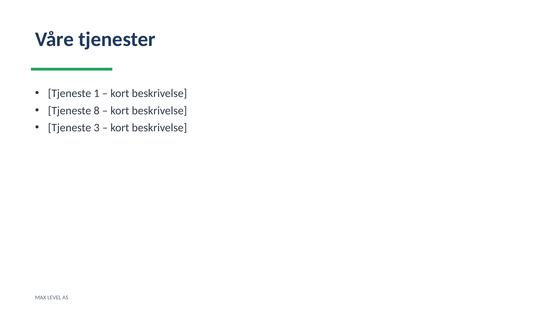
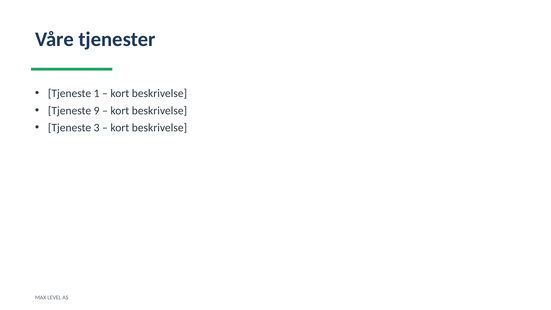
8: 8 -> 9
